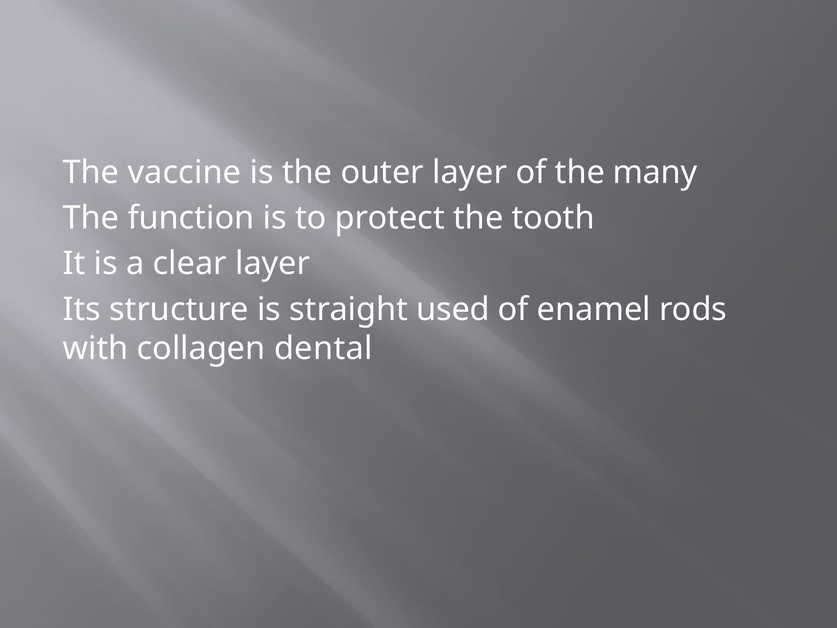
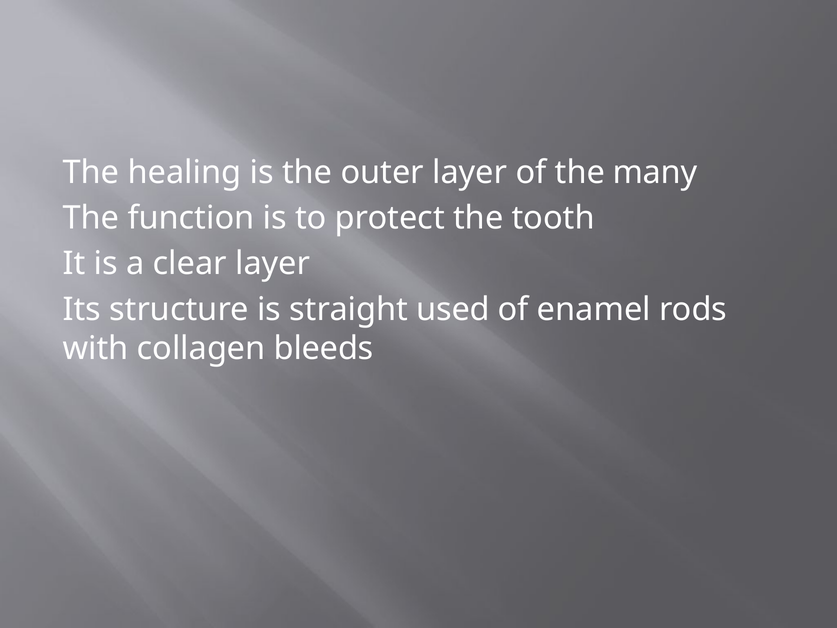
vaccine: vaccine -> healing
dental: dental -> bleeds
